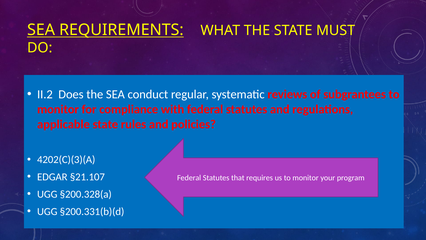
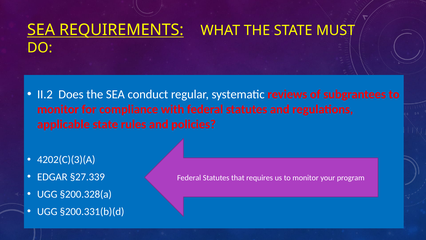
§21.107: §21.107 -> §27.339
